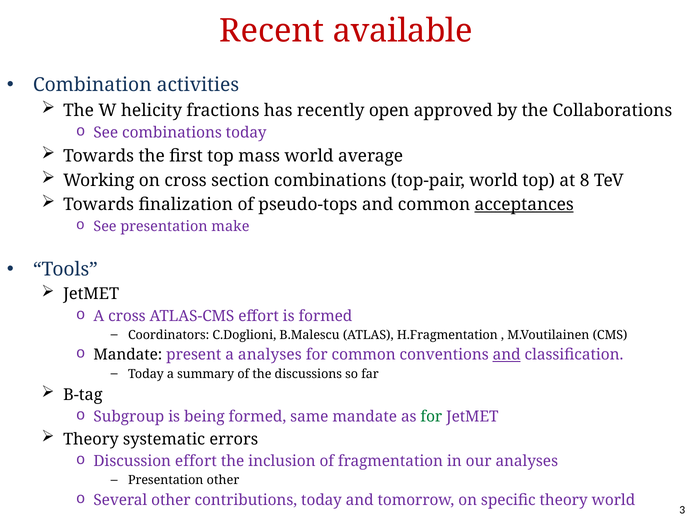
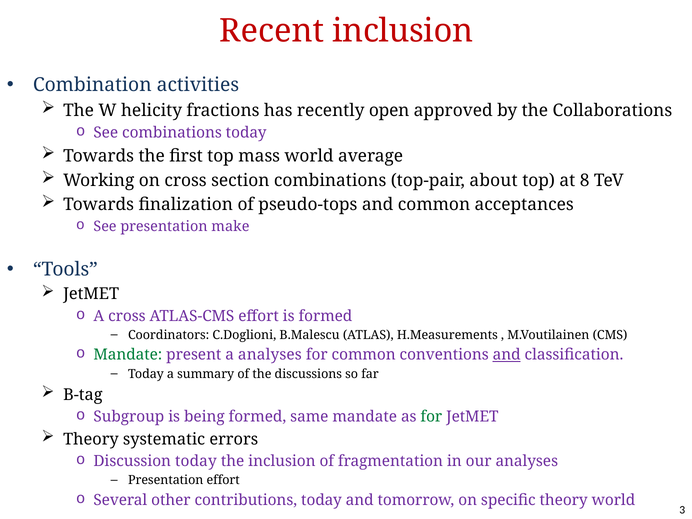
Recent available: available -> inclusion
top-pair world: world -> about
acceptances underline: present -> none
H.Fragmentation: H.Fragmentation -> H.Measurements
Mandate at (128, 355) colour: black -> green
Discussion effort: effort -> today
Presentation other: other -> effort
